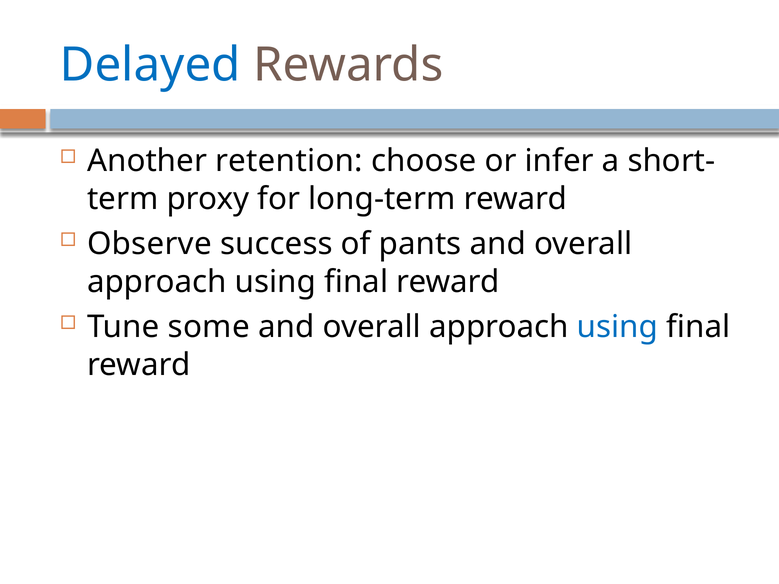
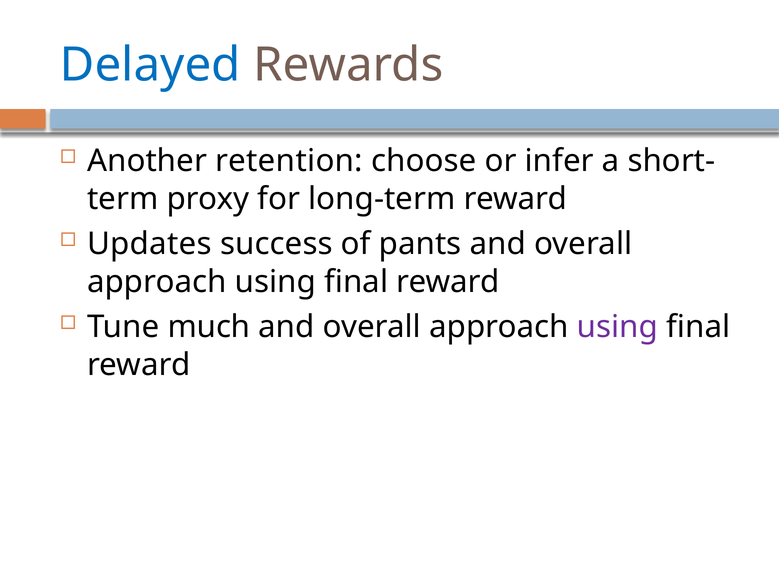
Observe: Observe -> Updates
some: some -> much
using at (618, 327) colour: blue -> purple
